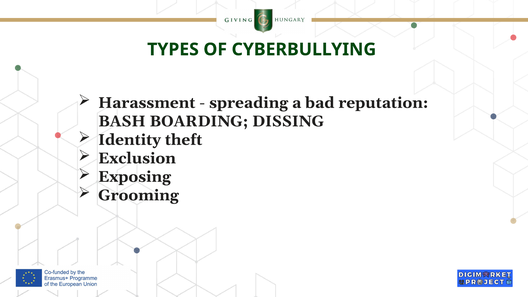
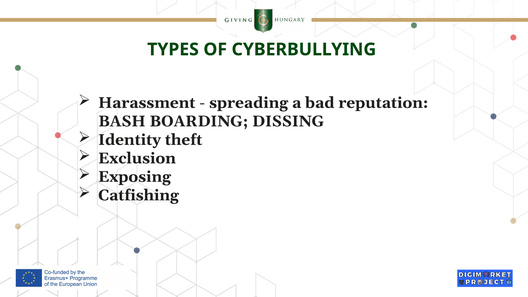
Grooming: Grooming -> Catfishing
